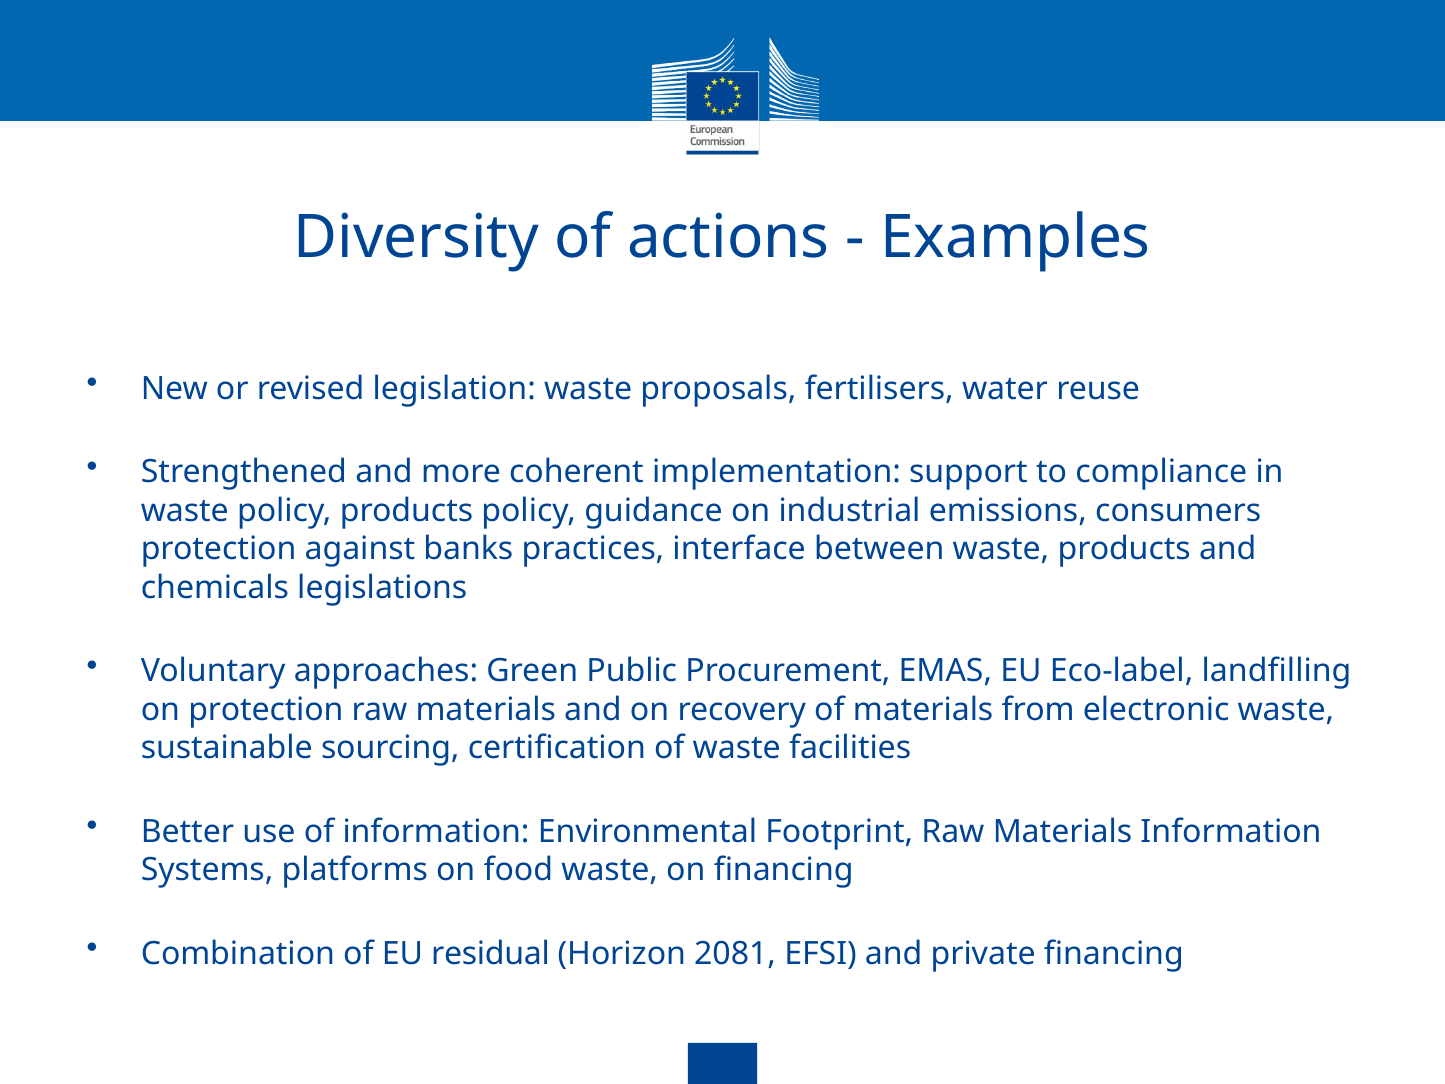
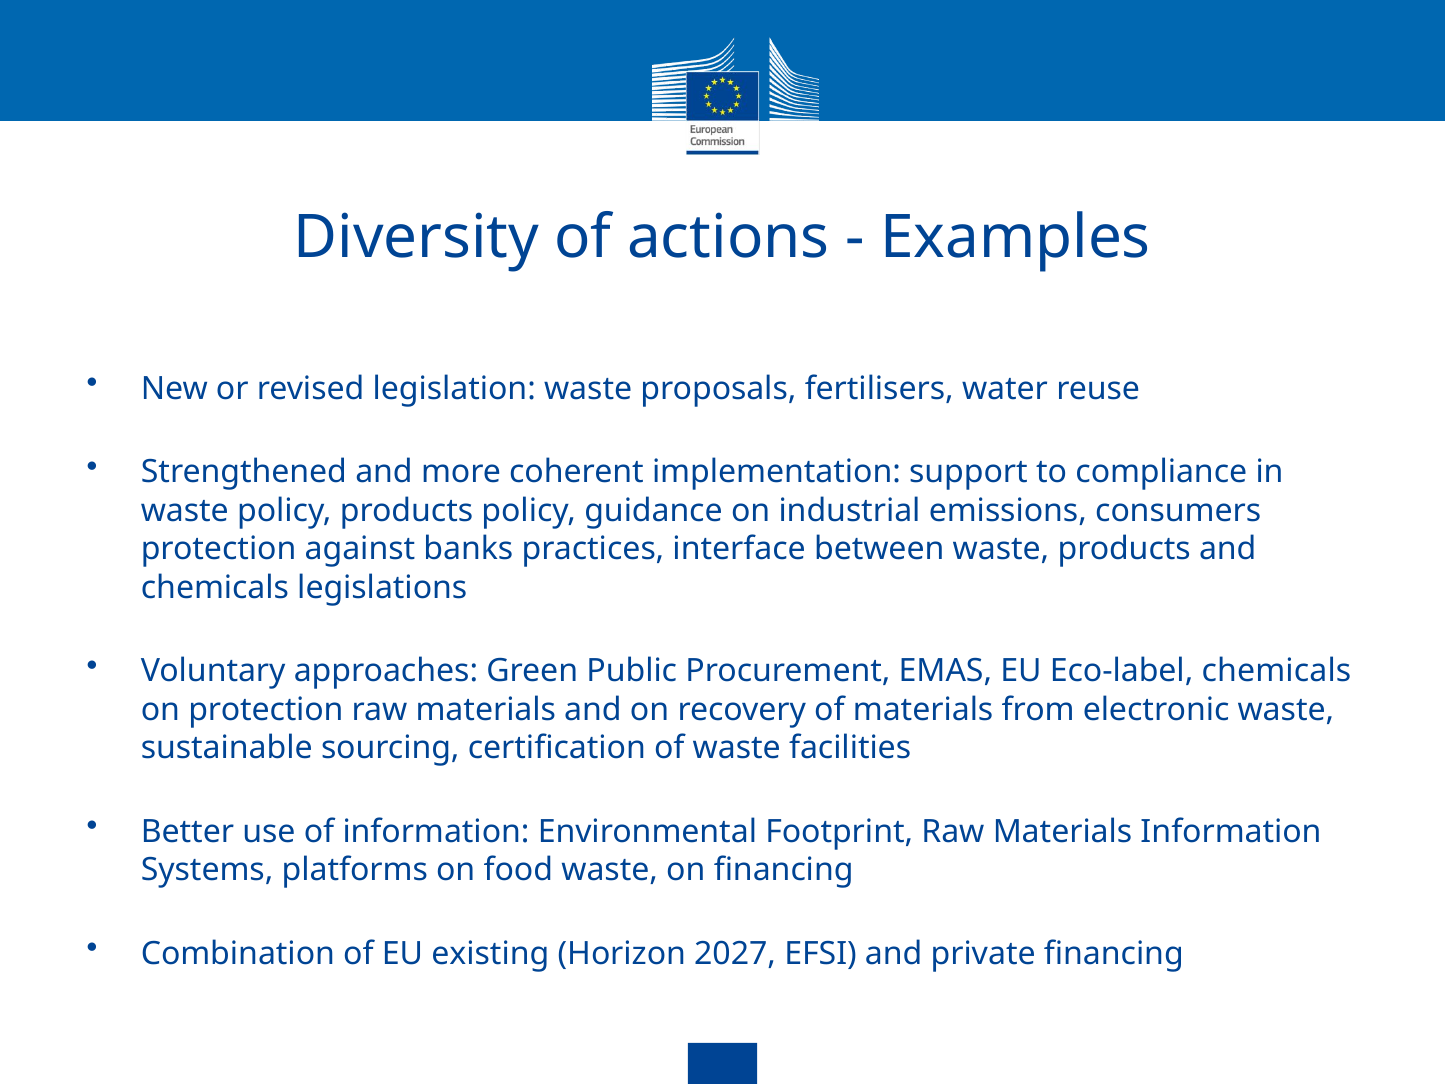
Eco-label landfilling: landfilling -> chemicals
residual: residual -> existing
2081: 2081 -> 2027
